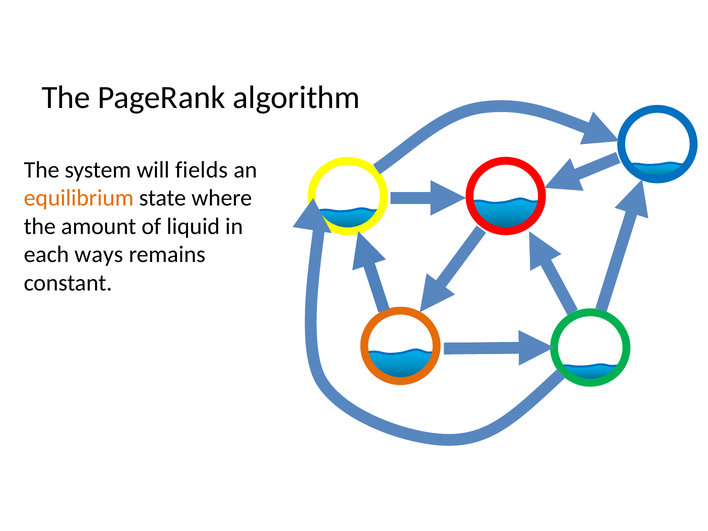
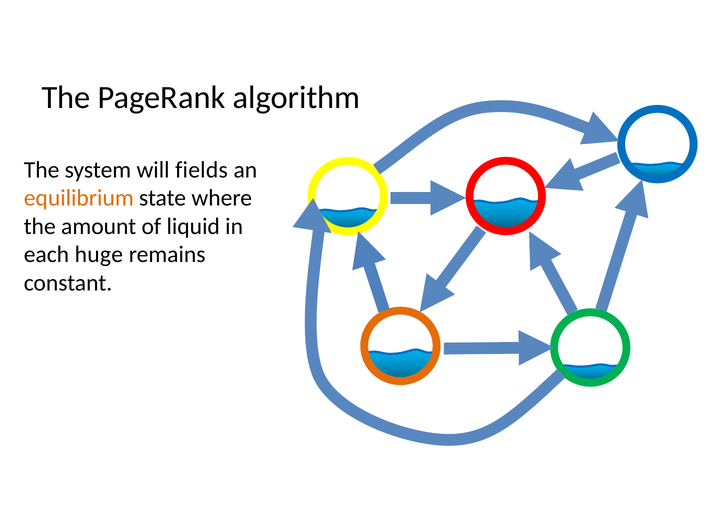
ways: ways -> huge
